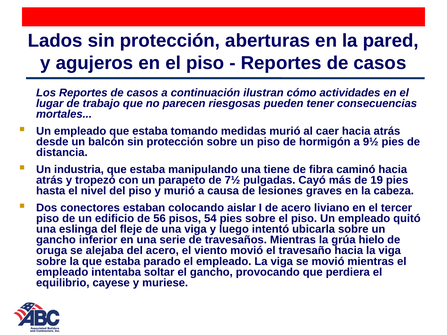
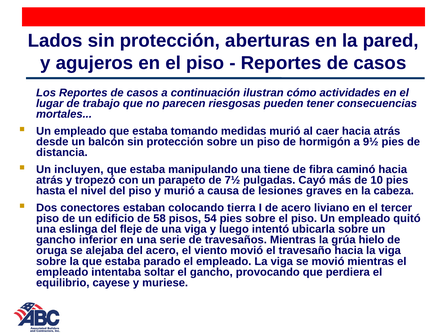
industria: industria -> incluyen
19: 19 -> 10
aislar: aislar -> tierra
56: 56 -> 58
